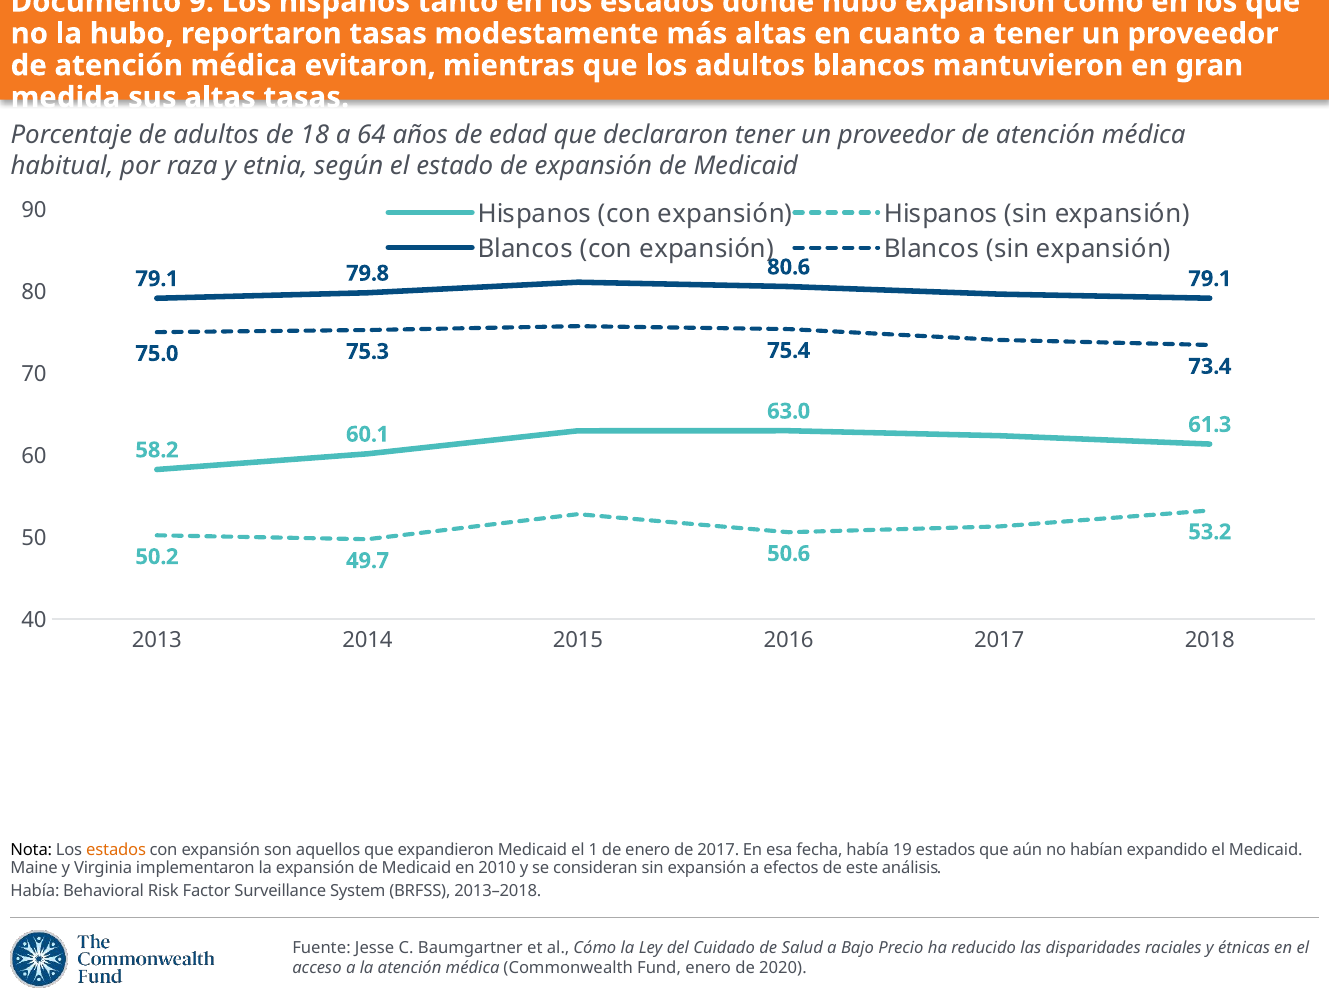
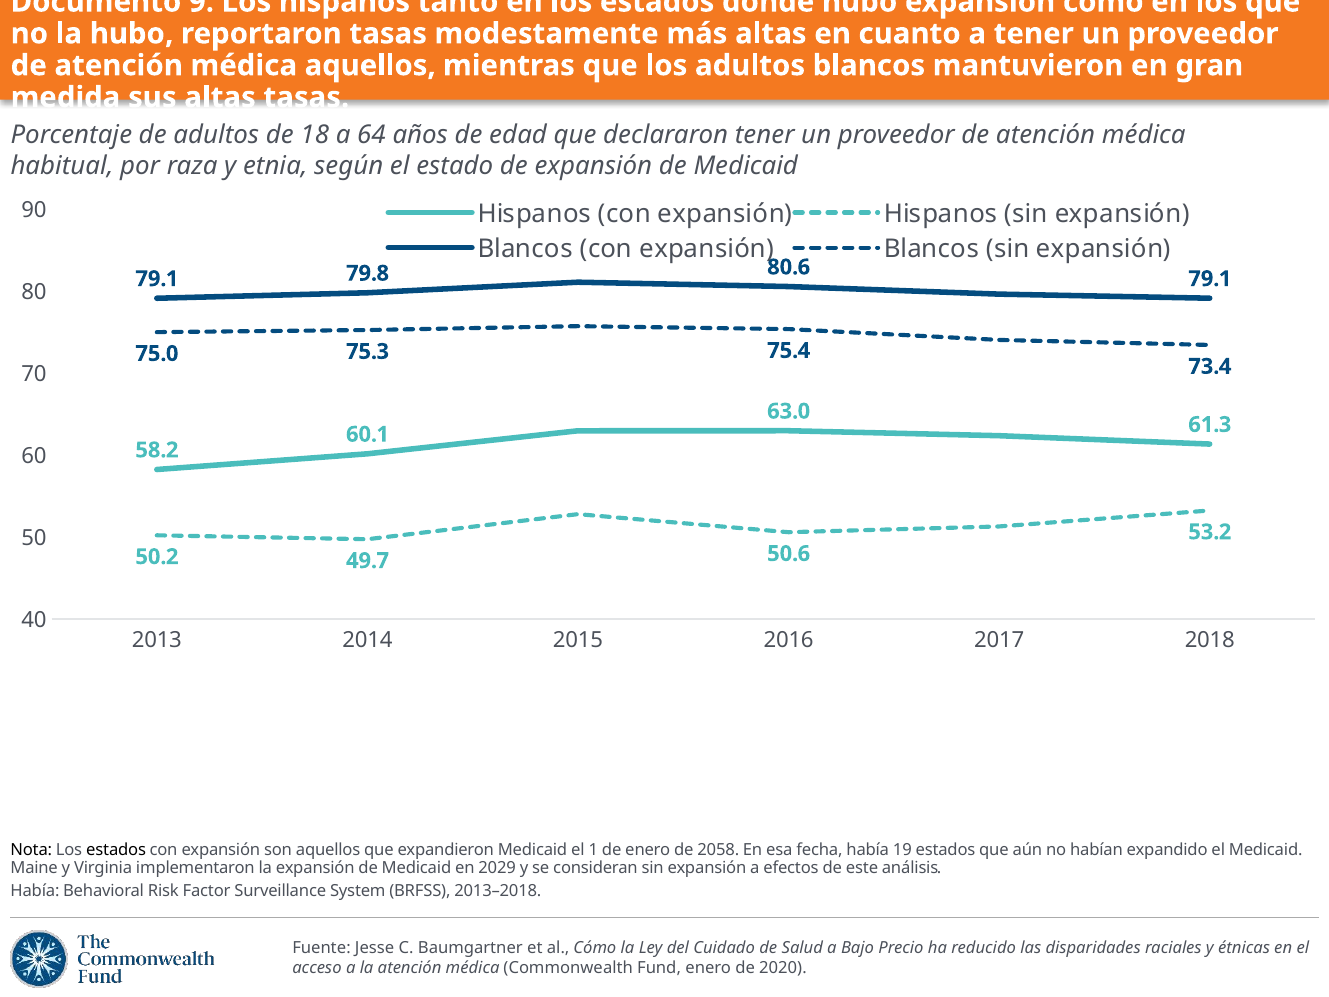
médica evitaron: evitaron -> aquellos
estados at (116, 849) colour: orange -> black
de 2017: 2017 -> 2058
2010: 2010 -> 2029
